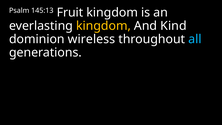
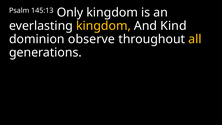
Fruit: Fruit -> Only
wireless: wireless -> observe
all colour: light blue -> yellow
